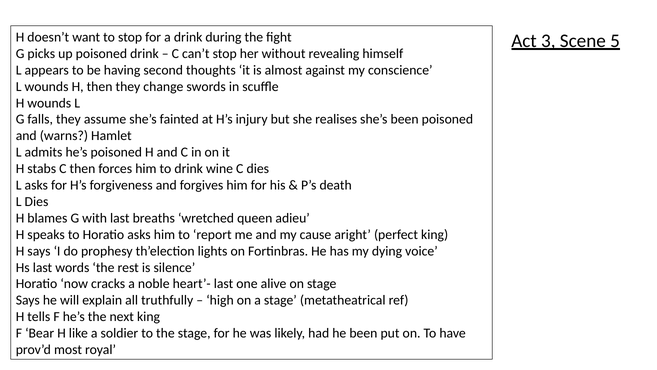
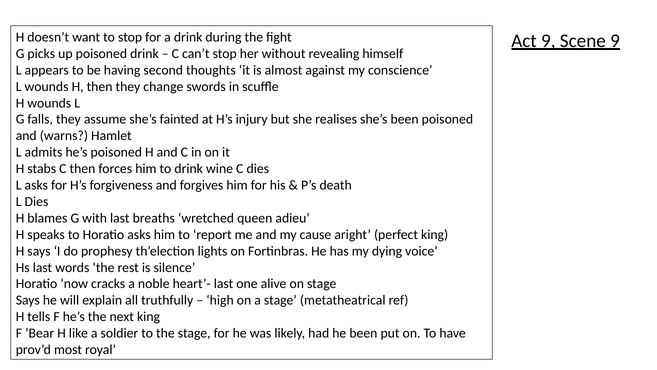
Act 3: 3 -> 9
Scene 5: 5 -> 9
